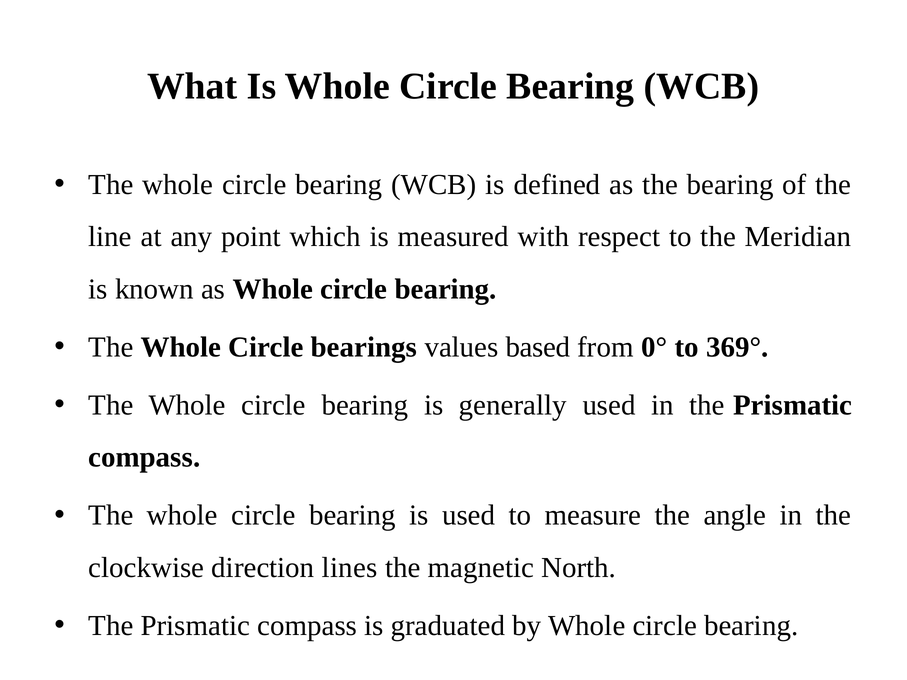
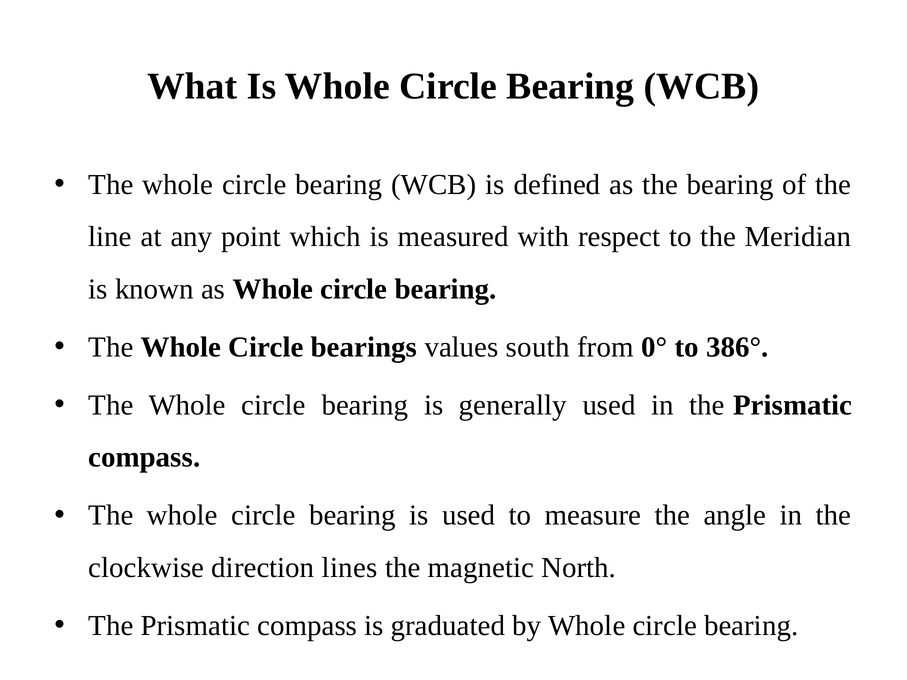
based: based -> south
369°: 369° -> 386°
